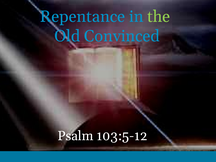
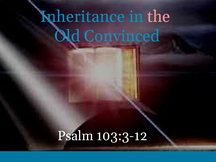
Repentance: Repentance -> Inheritance
the colour: light green -> pink
103:5-12: 103:5-12 -> 103:3-12
